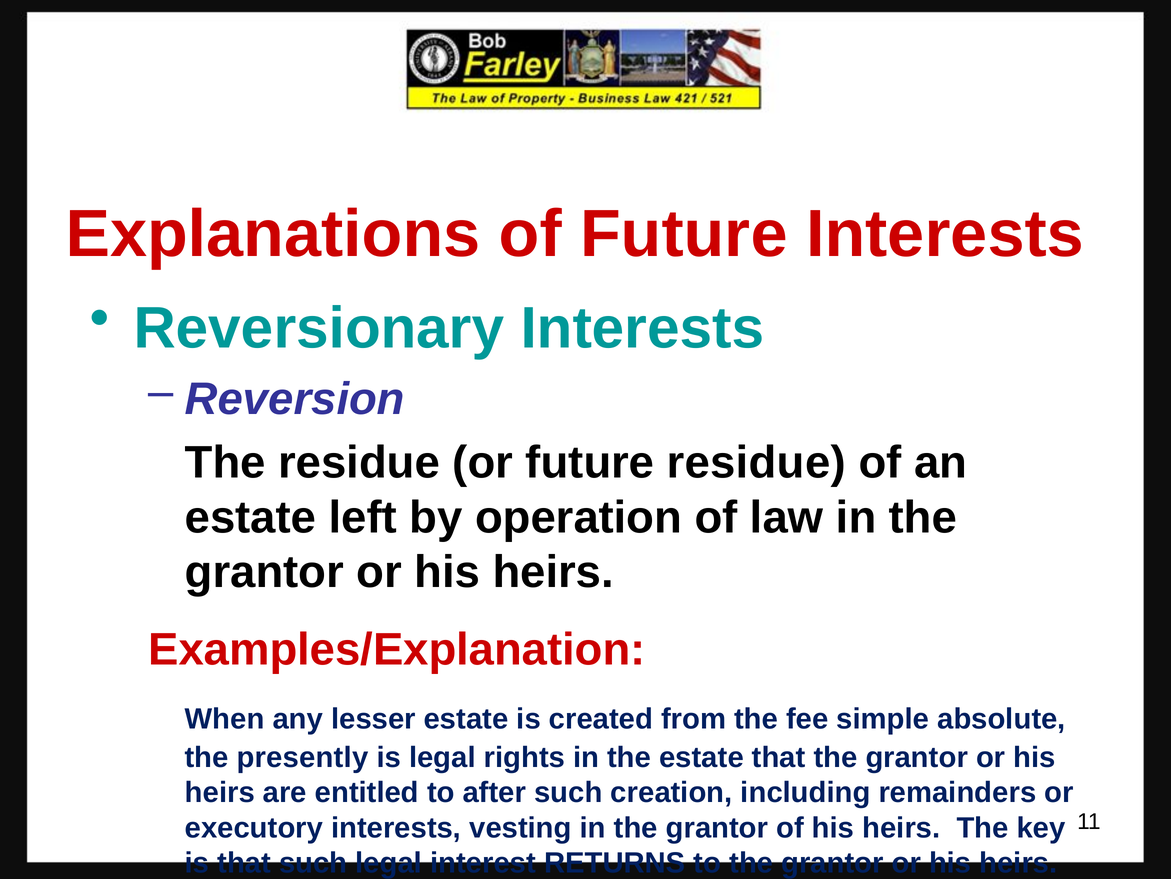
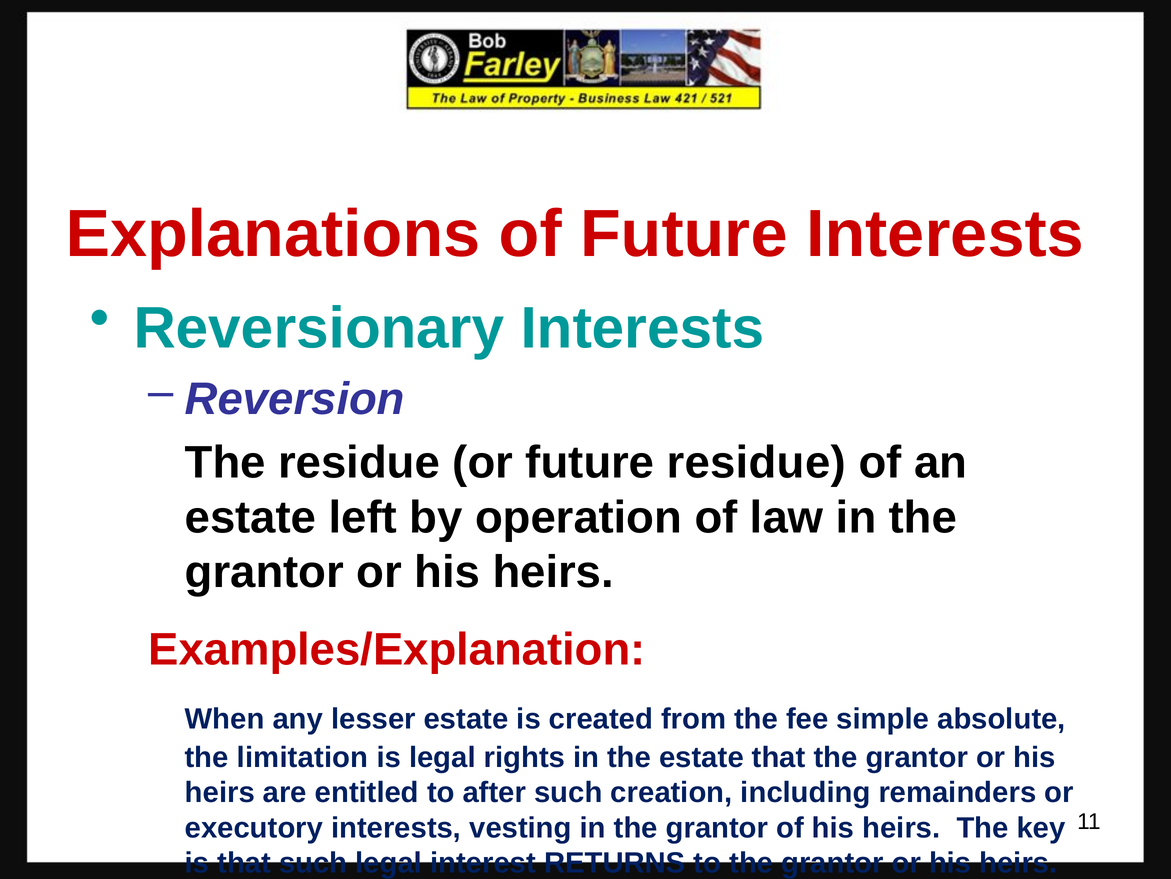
presently: presently -> limitation
